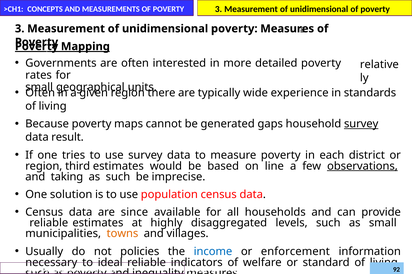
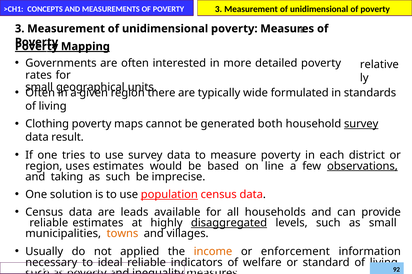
experience: experience -> formulated
Because: Because -> Clothing
gaps: gaps -> both
third: third -> uses
population underline: none -> present
since: since -> leads
disaggregated underline: none -> present
policies: policies -> applied
income colour: blue -> orange
